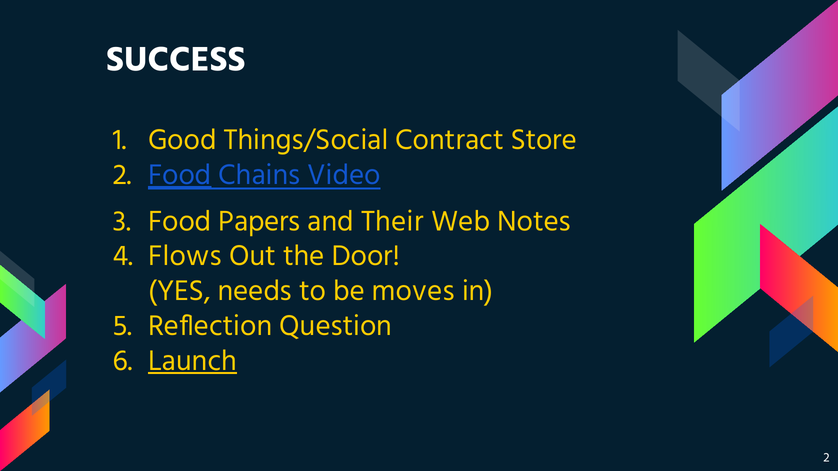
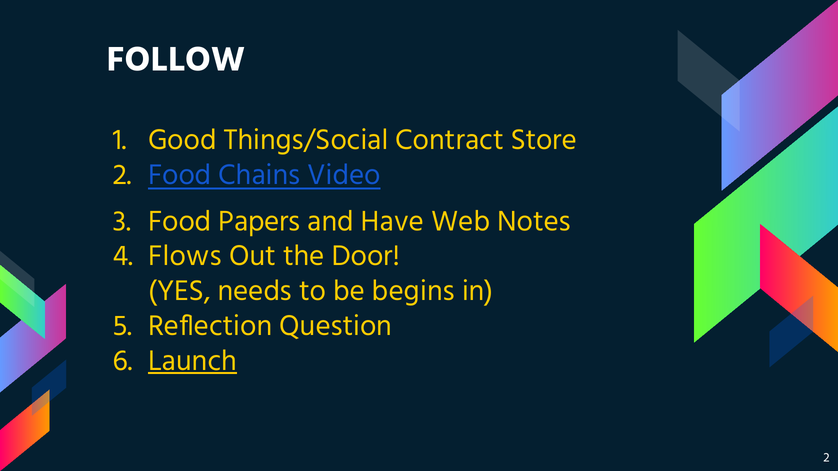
SUCCESS: SUCCESS -> FOLLOW
Food at (180, 175) underline: present -> none
Their: Their -> Have
moves: moves -> begins
